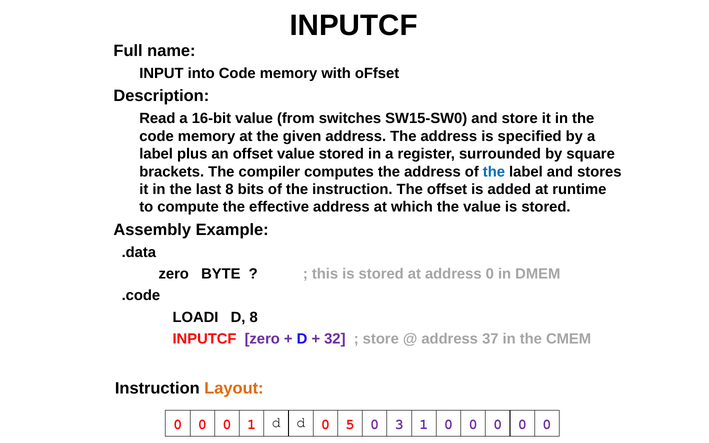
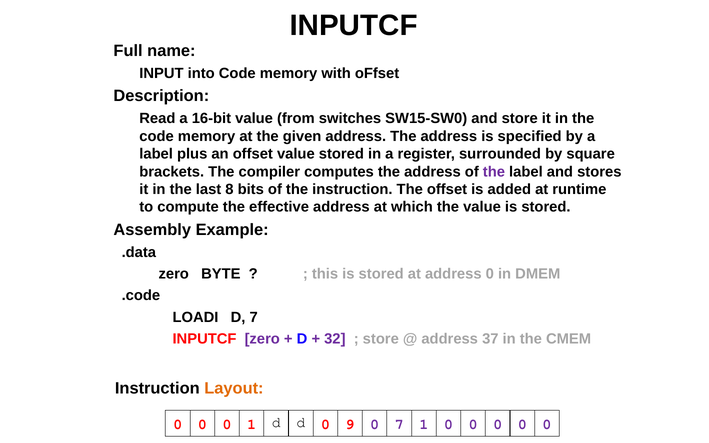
the at (494, 172) colour: blue -> purple
D 8: 8 -> 7
5: 5 -> 9
0 3: 3 -> 7
